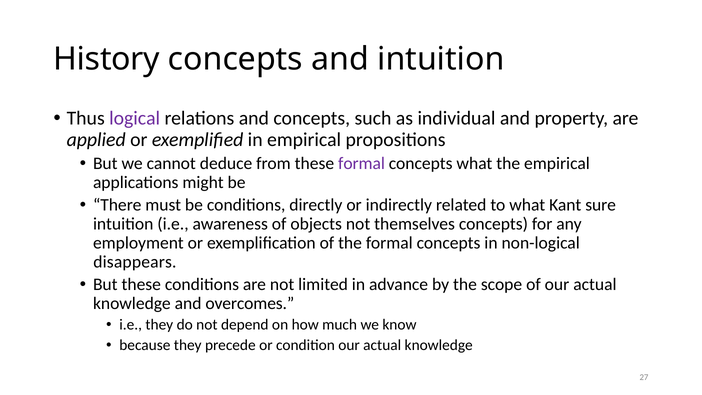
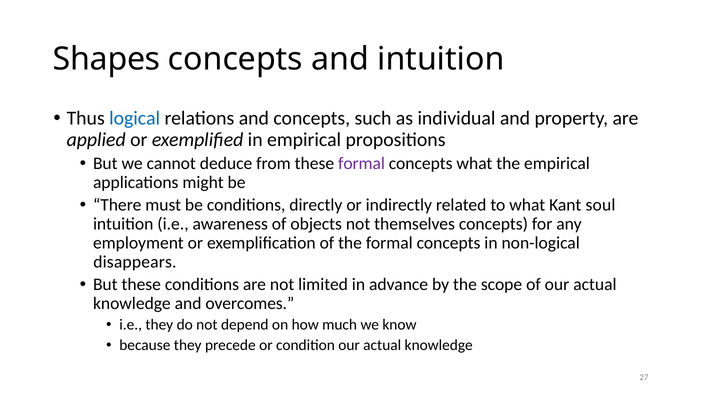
History: History -> Shapes
logical colour: purple -> blue
sure: sure -> soul
